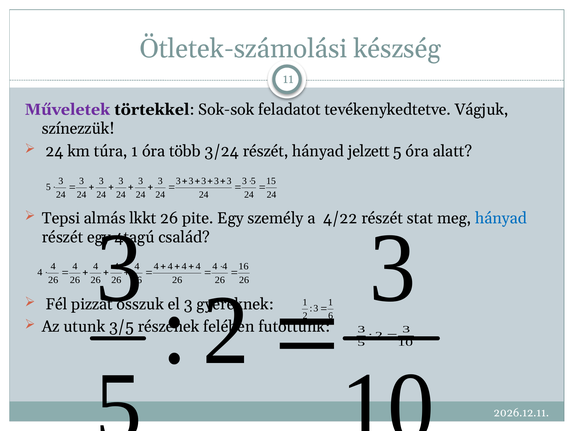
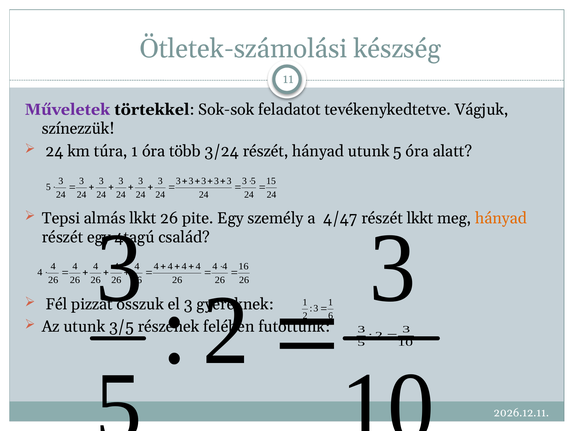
hányad jelzett: jelzett -> utunk
4/22: 4/22 -> 4/47
részét stat: stat -> lkkt
hányad at (501, 218) colour: blue -> orange
